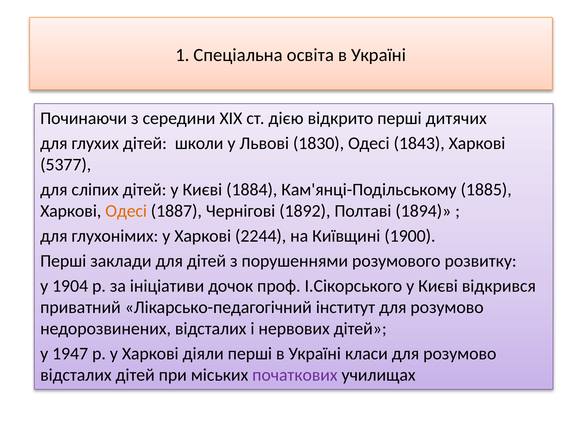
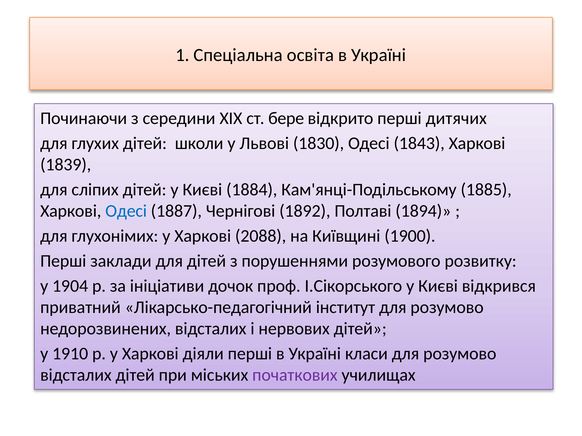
дією: дією -> бере
5377: 5377 -> 1839
Одесі at (126, 211) colour: orange -> blue
2244: 2244 -> 2088
1947: 1947 -> 1910
